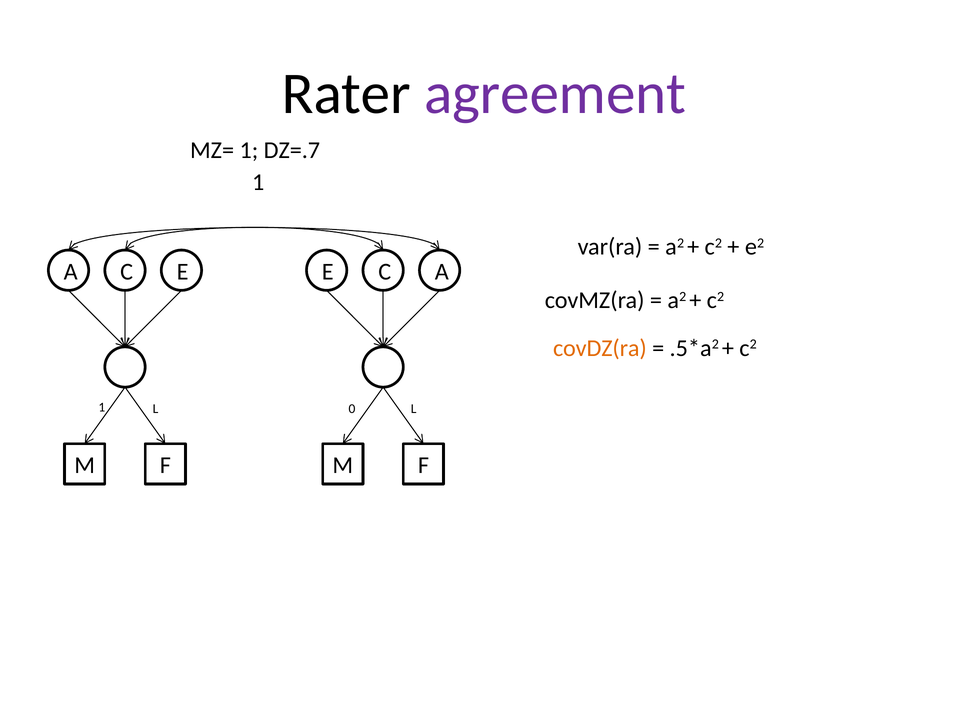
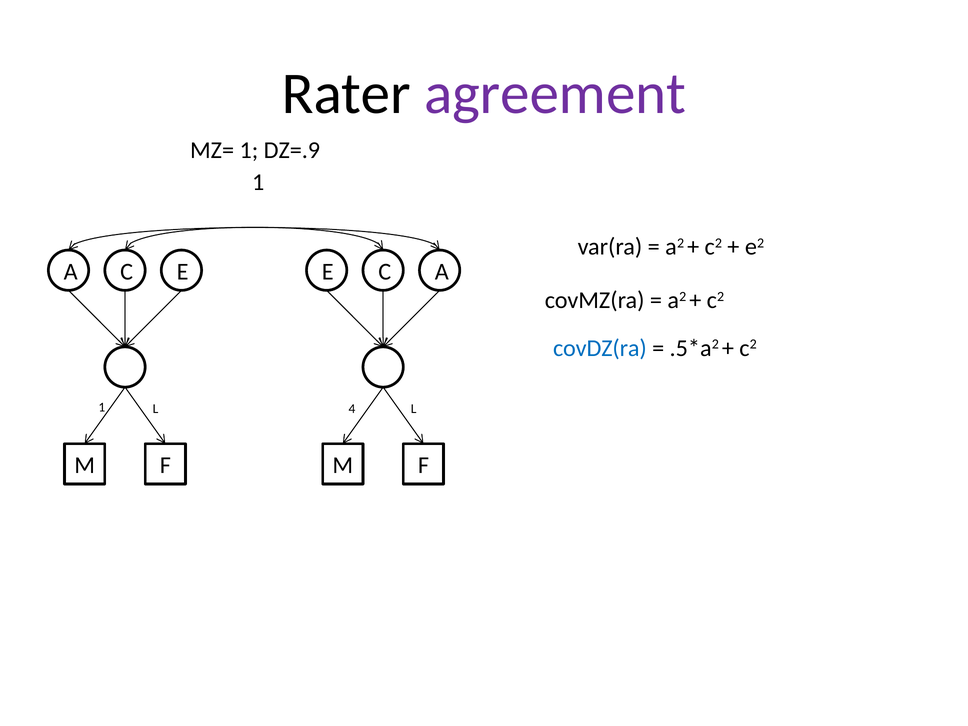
DZ=.7: DZ=.7 -> DZ=.9
covDZ(ra colour: orange -> blue
0: 0 -> 4
